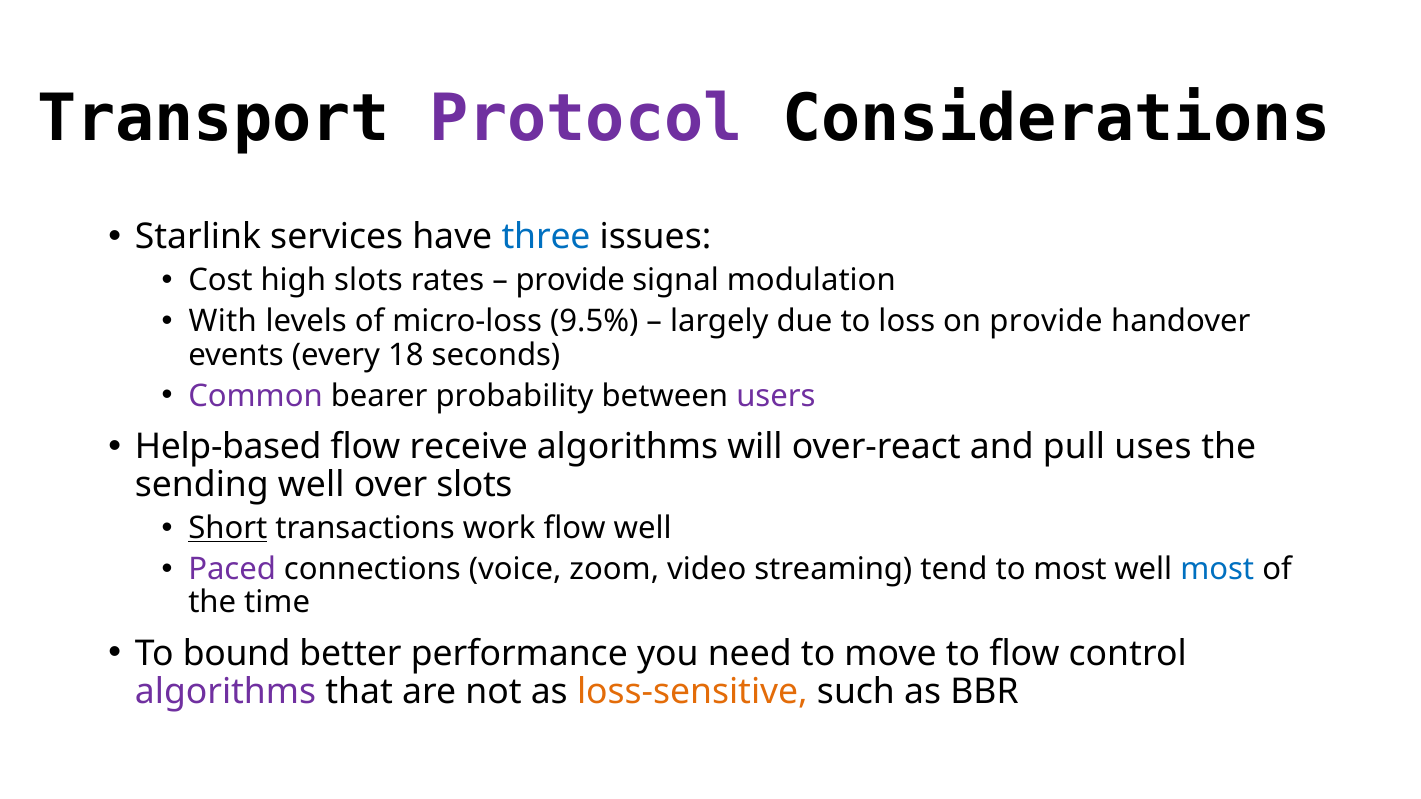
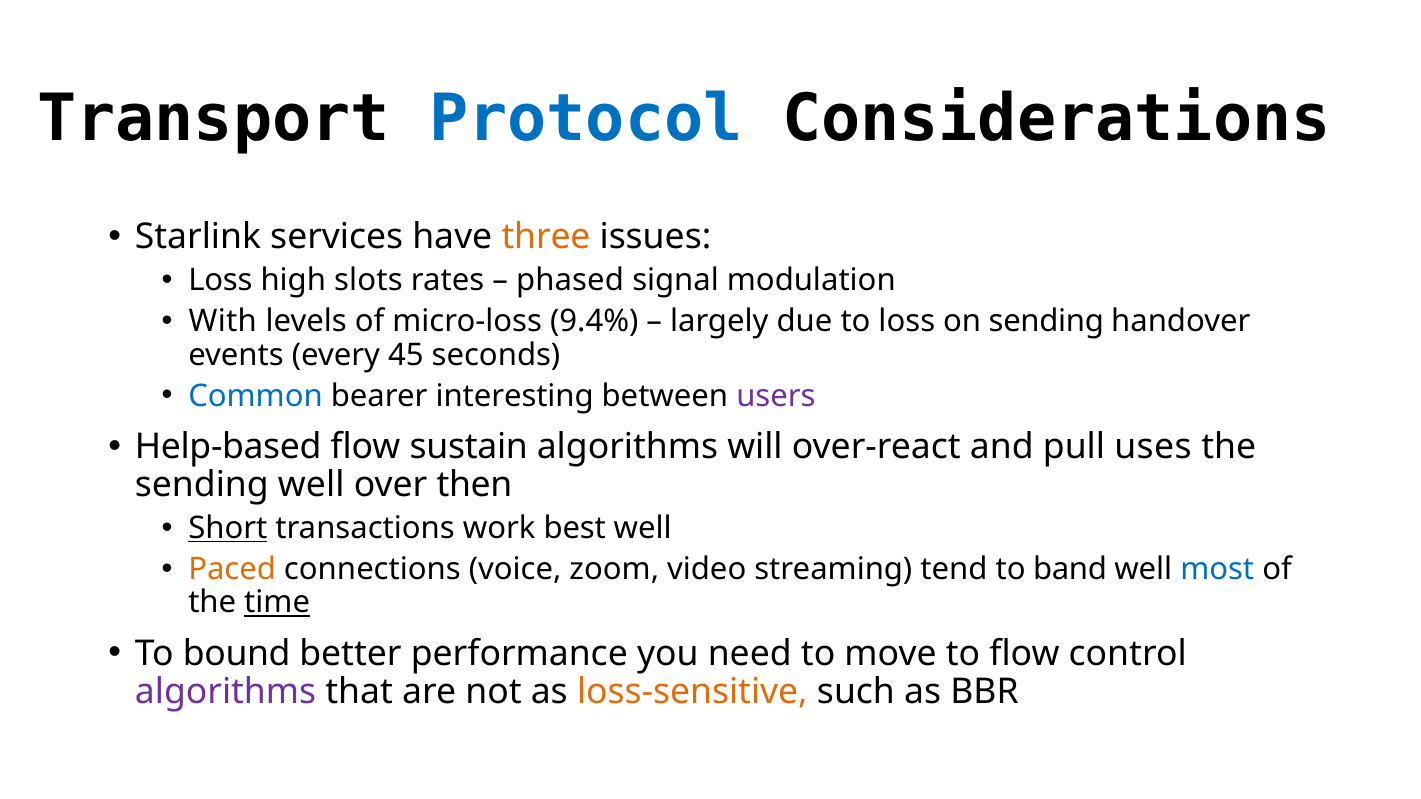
Protocol colour: purple -> blue
three colour: blue -> orange
Cost at (220, 280): Cost -> Loss
provide at (570, 280): provide -> phased
9.5%: 9.5% -> 9.4%
on provide: provide -> sending
18: 18 -> 45
Common colour: purple -> blue
probability: probability -> interesting
receive: receive -> sustain
over slots: slots -> then
work flow: flow -> best
Paced colour: purple -> orange
to most: most -> band
time underline: none -> present
